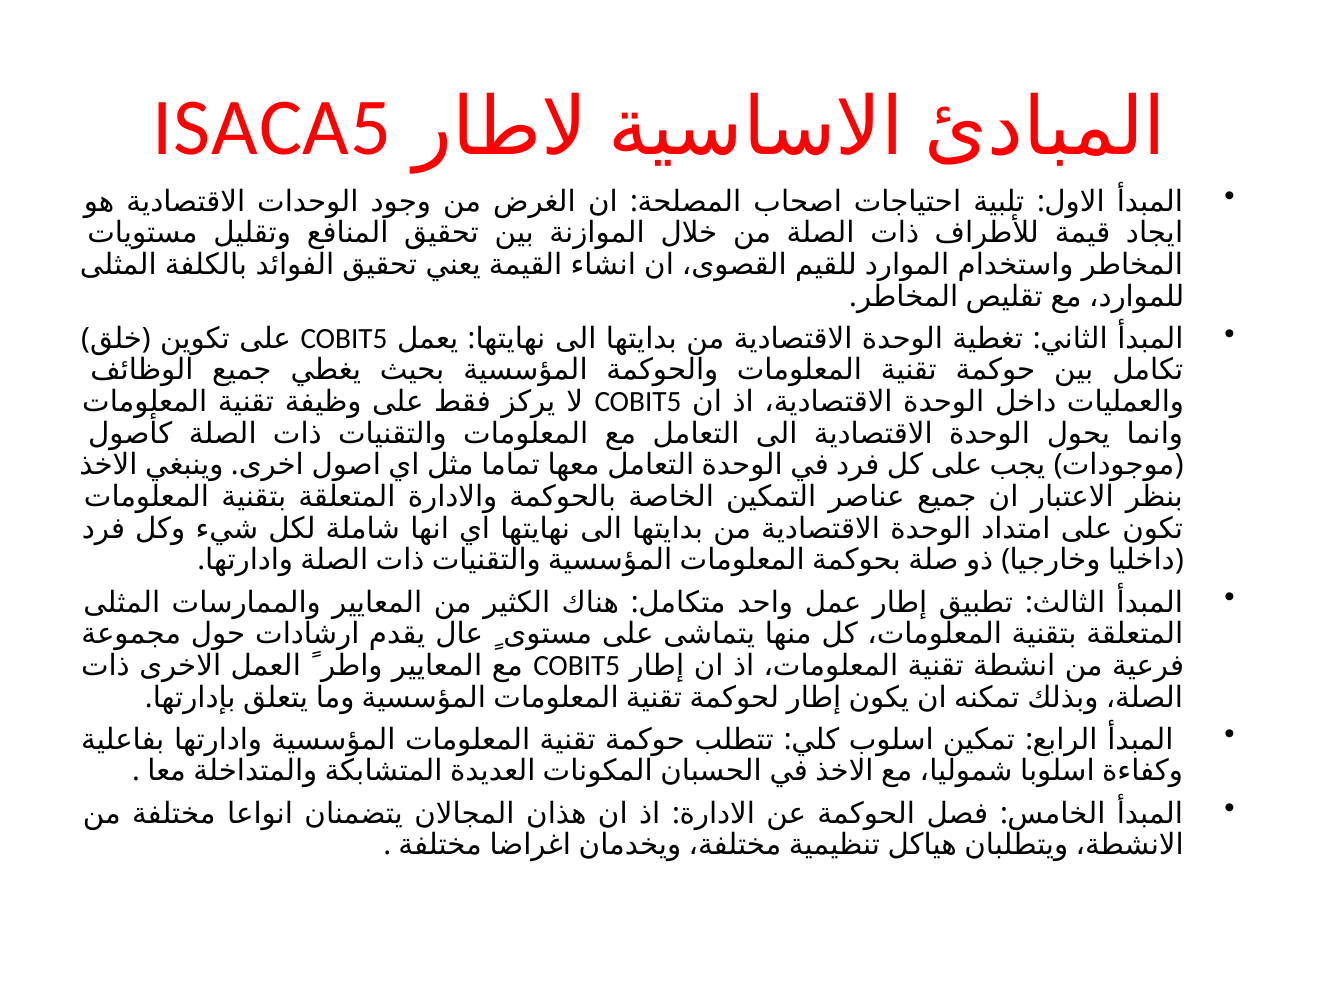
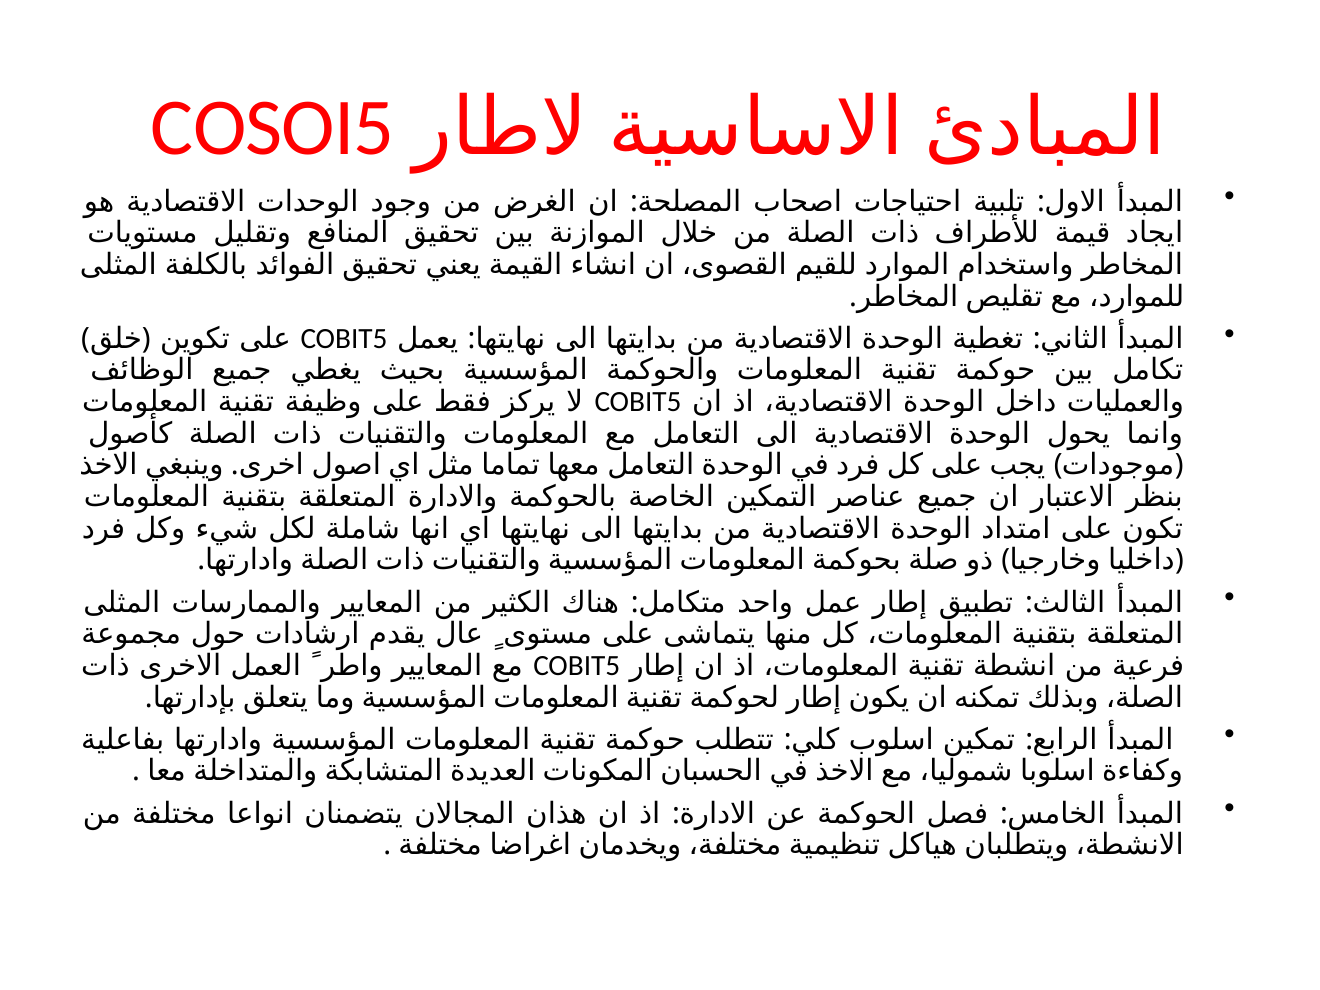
ISACA5: ISACA5 -> COSOI5
